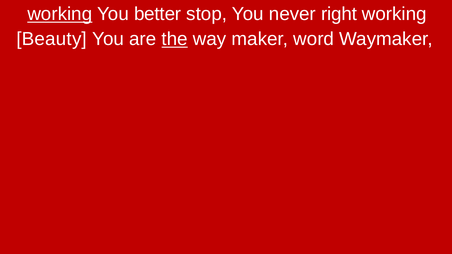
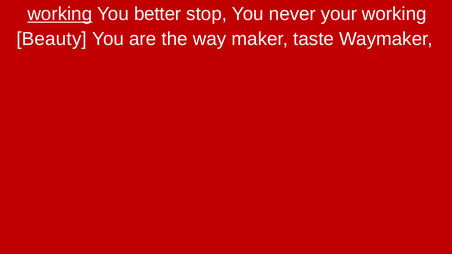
right: right -> your
the underline: present -> none
word: word -> taste
